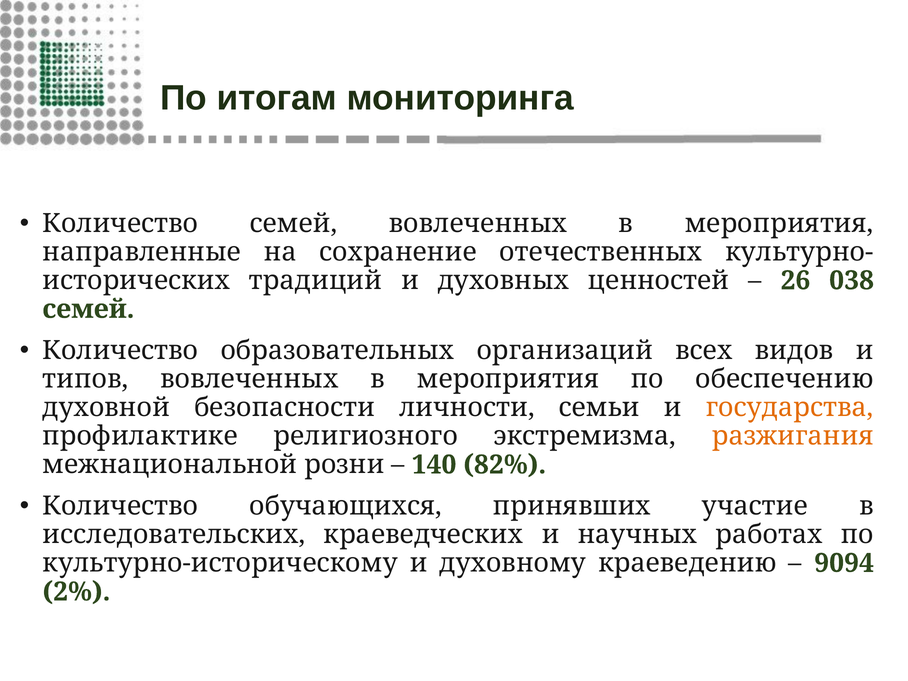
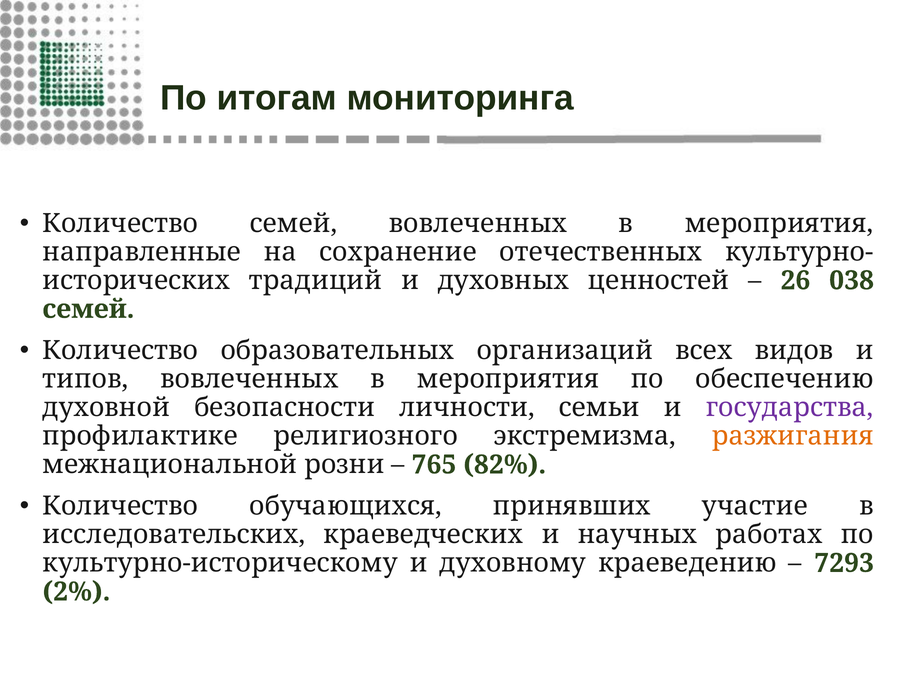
государства colour: orange -> purple
140: 140 -> 765
9094: 9094 -> 7293
